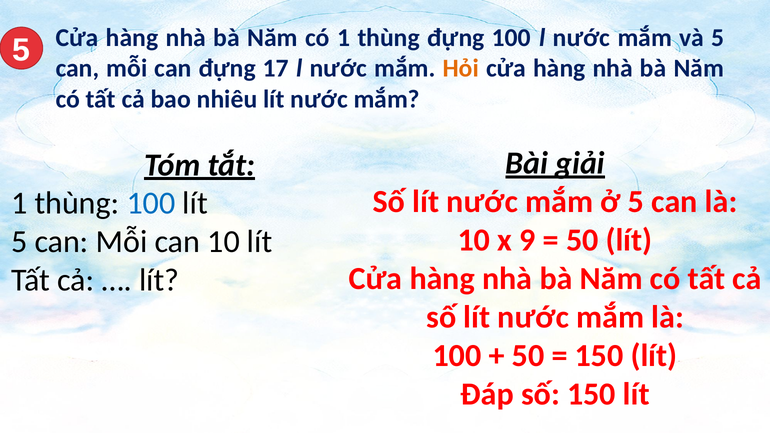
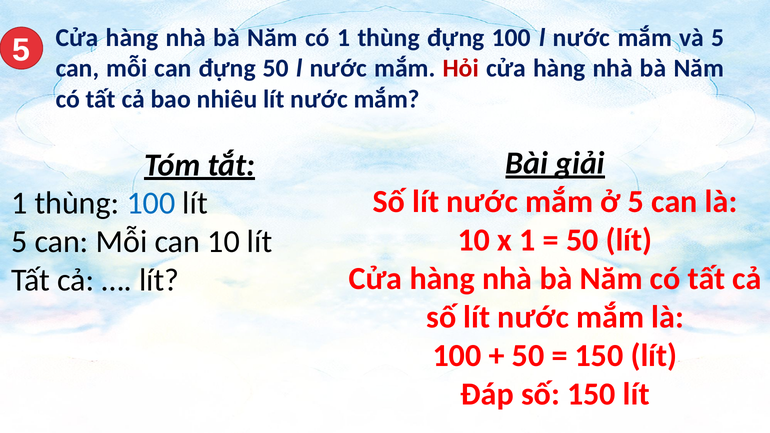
đựng 17: 17 -> 50
Hỏi colour: orange -> red
x 9: 9 -> 1
